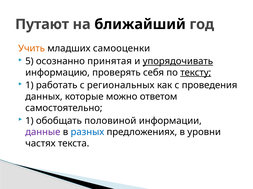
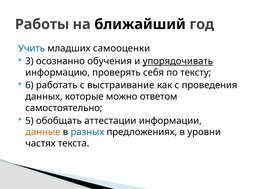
Путают: Путают -> Работы
Учить colour: orange -> blue
5: 5 -> 3
принятая: принятая -> обучения
тексту underline: present -> none
1 at (29, 86): 1 -> 6
региональных: региональных -> выстраивание
1 at (29, 121): 1 -> 5
половиной: половиной -> аттестации
данные colour: purple -> orange
